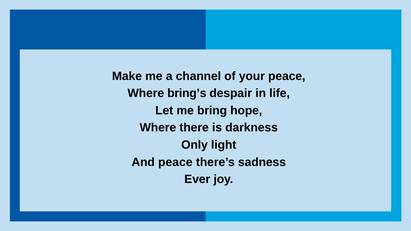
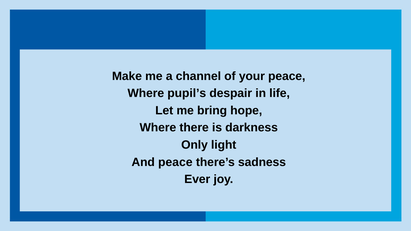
bring’s: bring’s -> pupil’s
